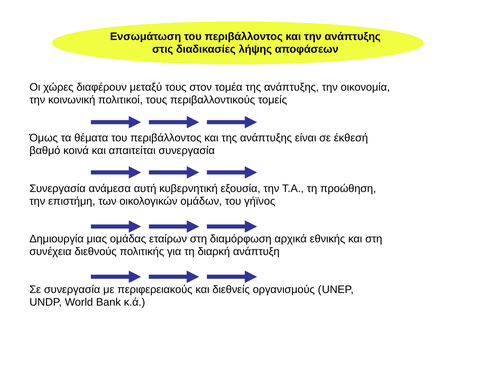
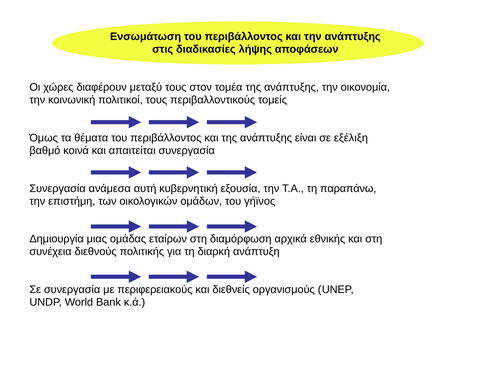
έκθεσή: έκθεσή -> εξέλιξη
προώθηση: προώθηση -> παραπάνω
